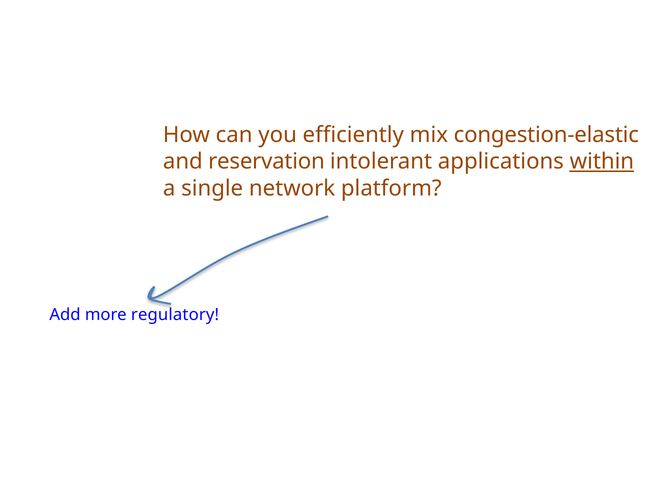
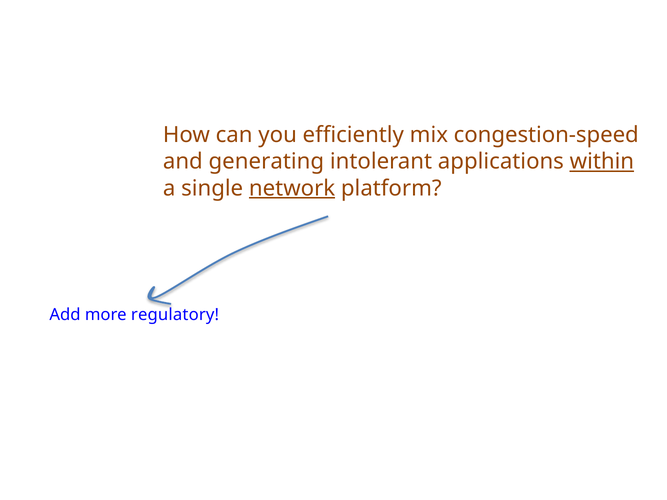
congestion-elastic: congestion-elastic -> congestion-speed
reservation: reservation -> generating
network underline: none -> present
